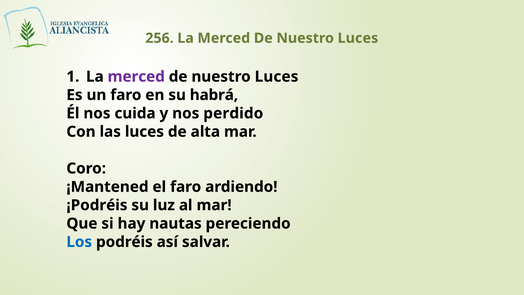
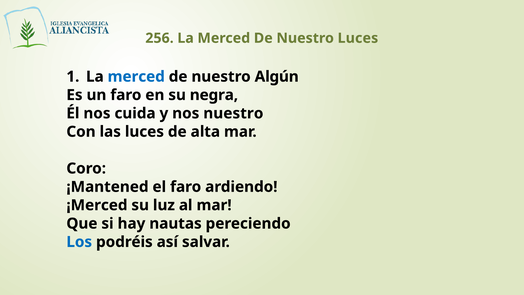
merced at (136, 77) colour: purple -> blue
Luces at (277, 77): Luces -> Algún
habrá: habrá -> negra
nos perdido: perdido -> nuestro
¡Podréis: ¡Podréis -> ¡Merced
